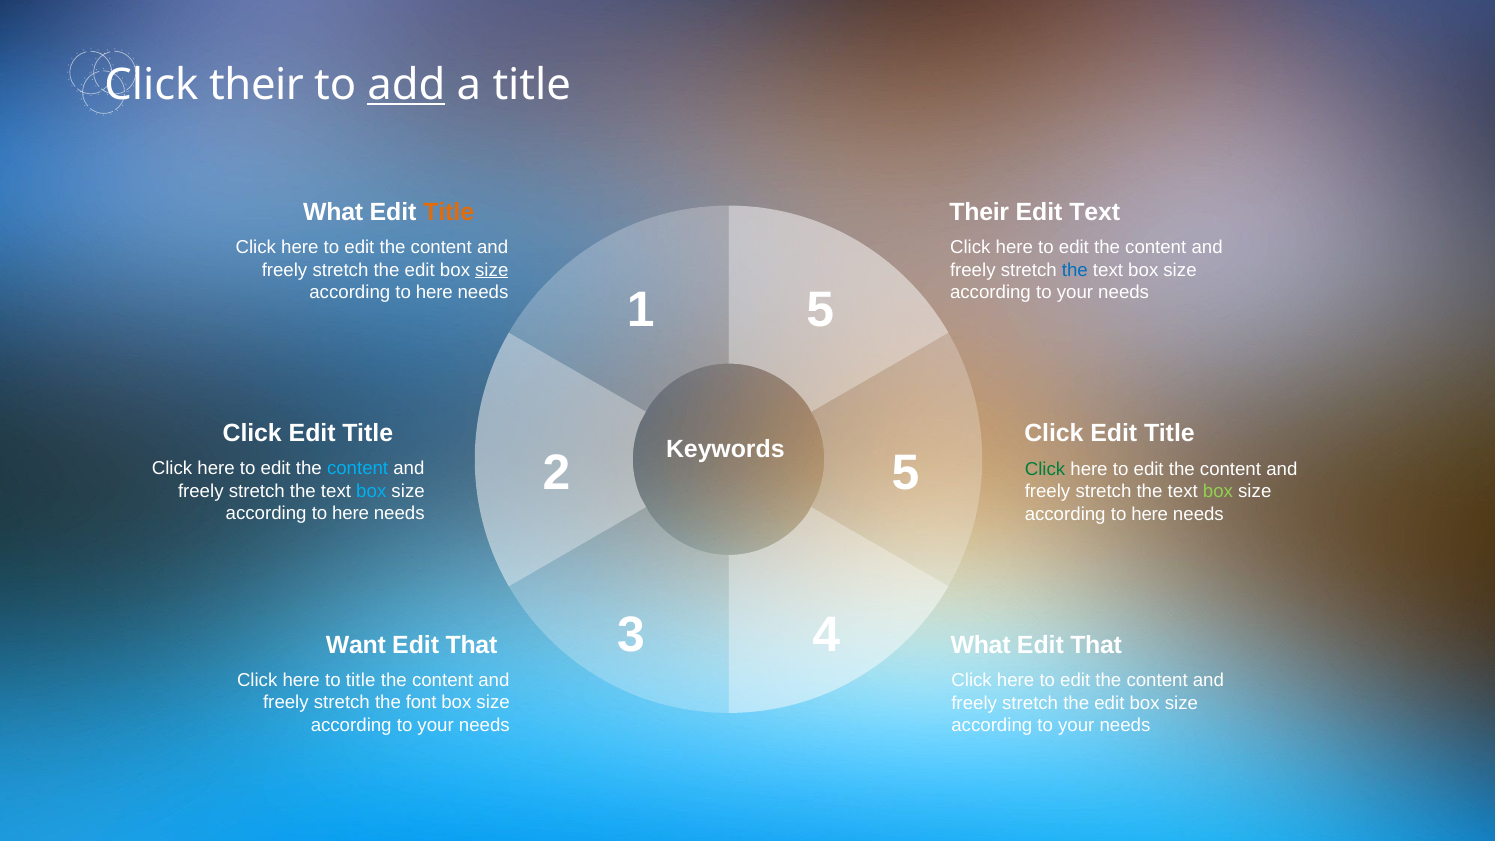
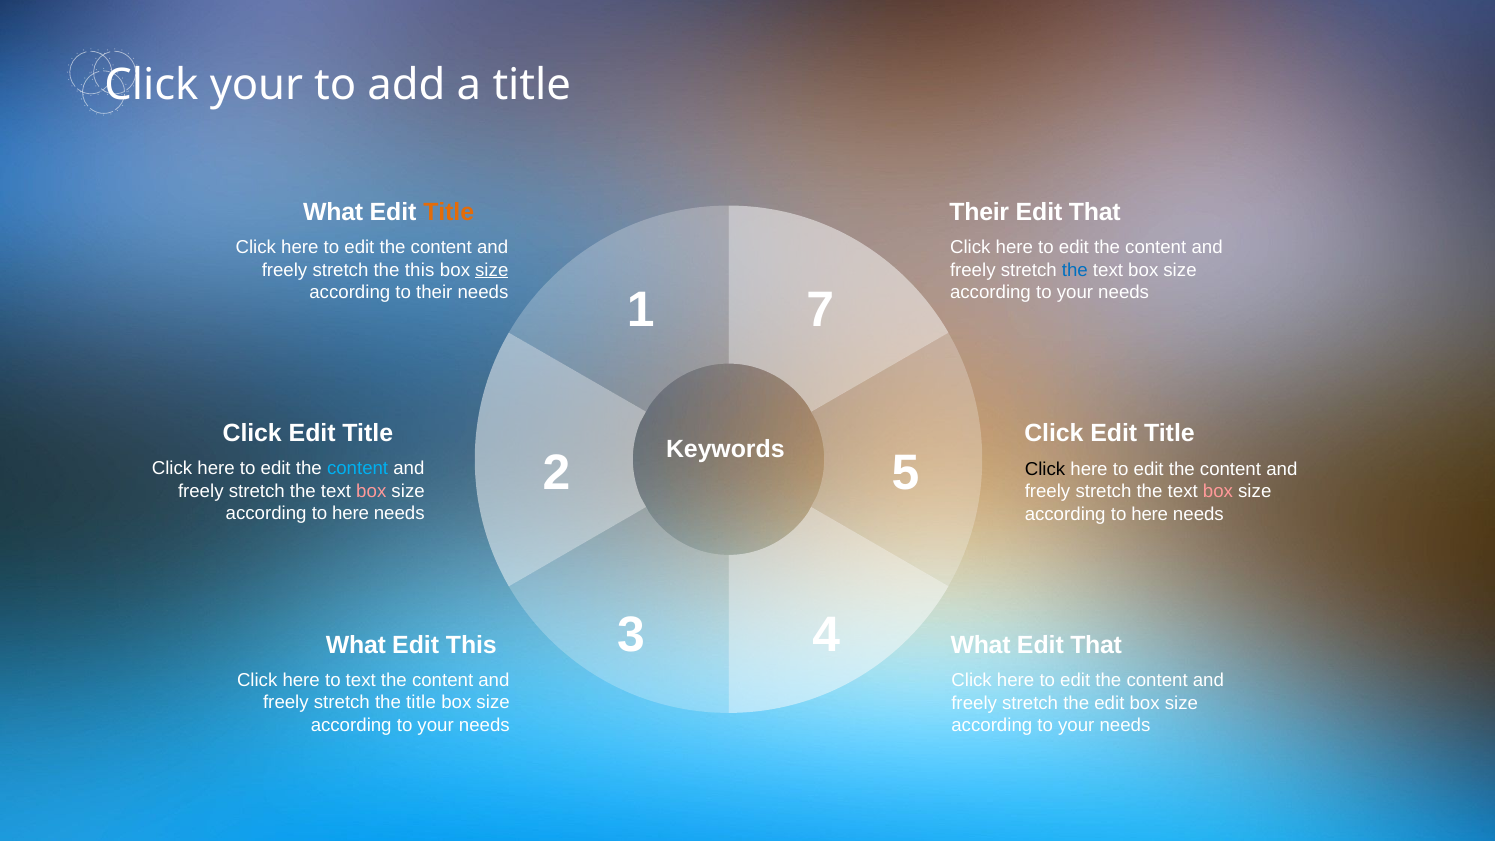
Click their: their -> your
add underline: present -> none
Text at (1095, 212): Text -> That
edit at (420, 270): edit -> this
here at (434, 292): here -> their
1 5: 5 -> 7
Click at (1045, 469) colour: green -> black
box at (371, 491) colour: light blue -> pink
box at (1218, 491) colour: light green -> pink
Want at (356, 645): Want -> What
That at (471, 645): That -> This
to title: title -> text
the font: font -> title
